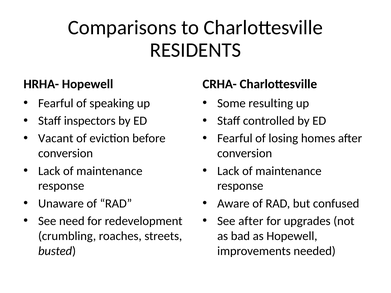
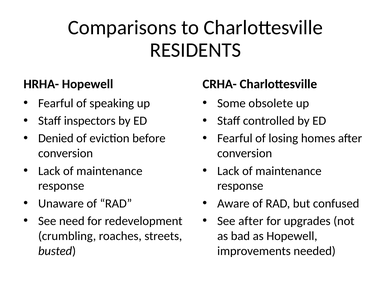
resulting: resulting -> obsolete
Vacant: Vacant -> Denied
